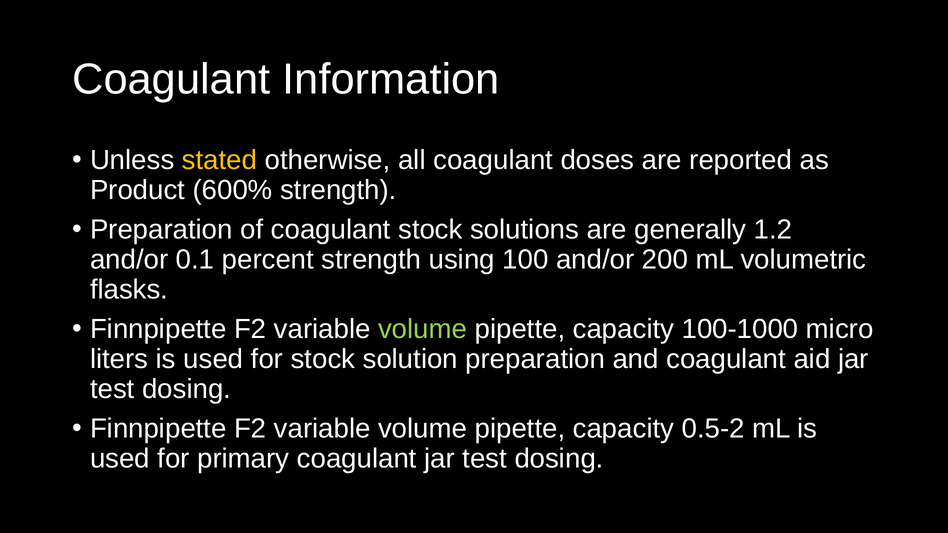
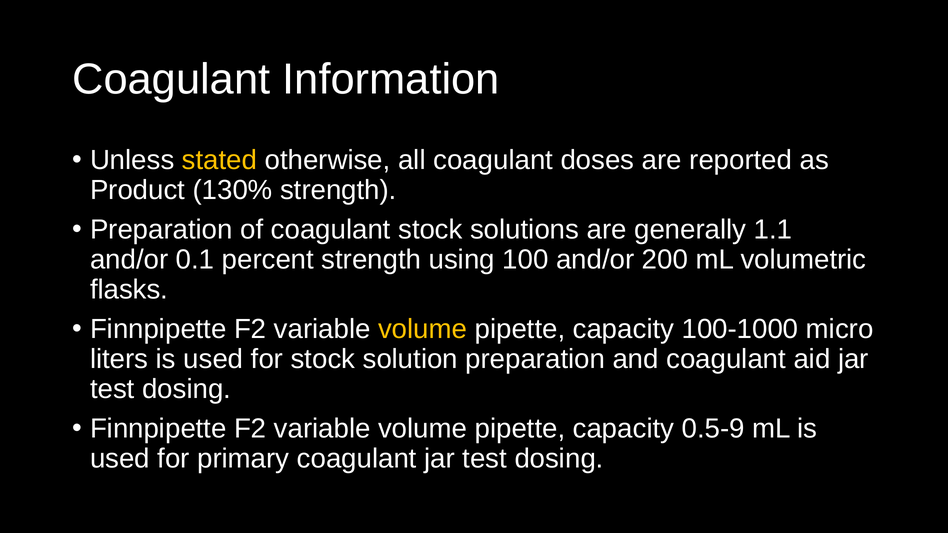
600%: 600% -> 130%
1.2: 1.2 -> 1.1
volume at (423, 329) colour: light green -> yellow
0.5-2: 0.5-2 -> 0.5-9
